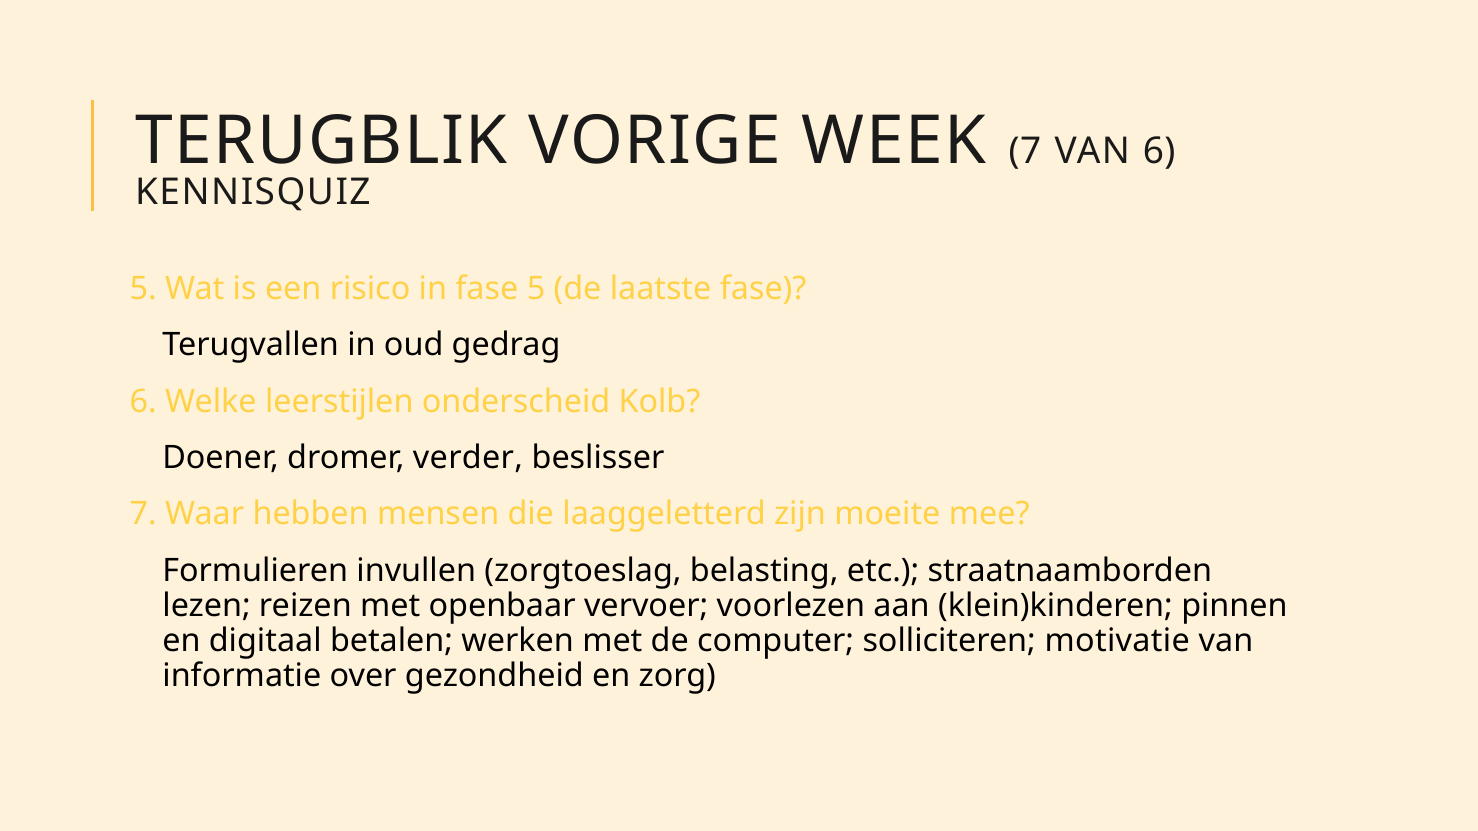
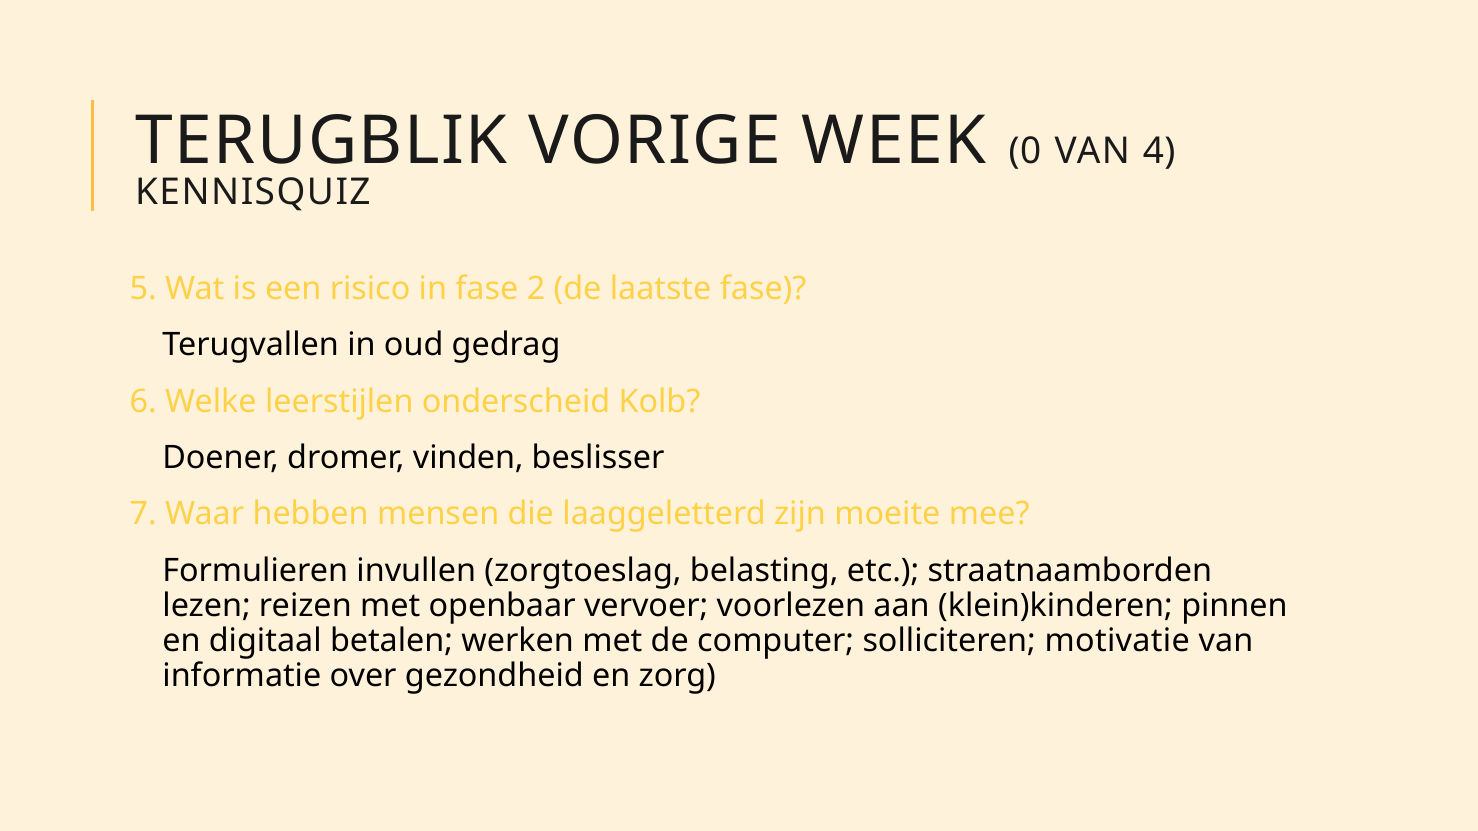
WEEK 7: 7 -> 0
VAN 6: 6 -> 4
fase 5: 5 -> 2
verder: verder -> vinden
